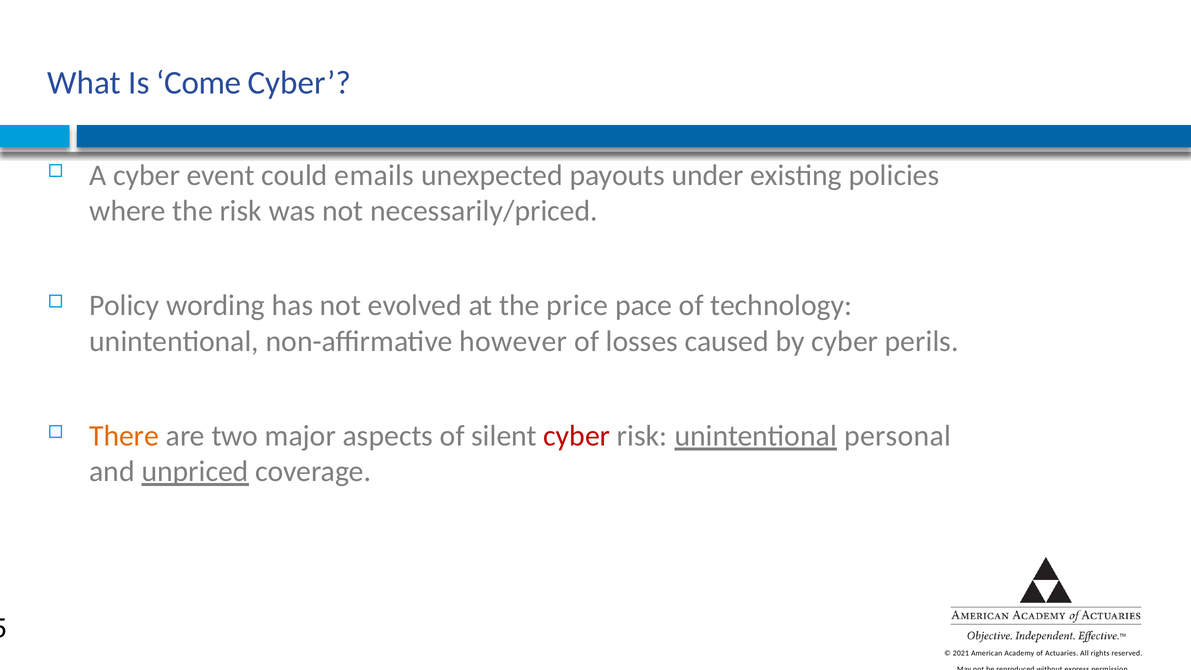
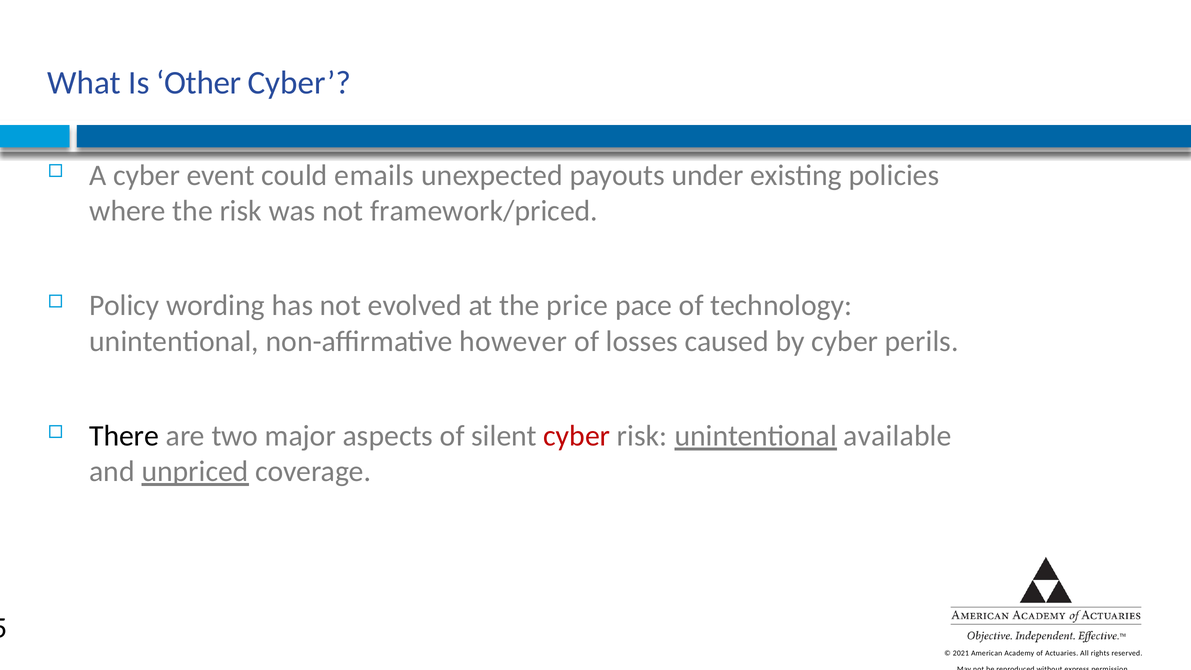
Come: Come -> Other
necessarily/priced: necessarily/priced -> framework/priced
There colour: orange -> black
personal: personal -> available
